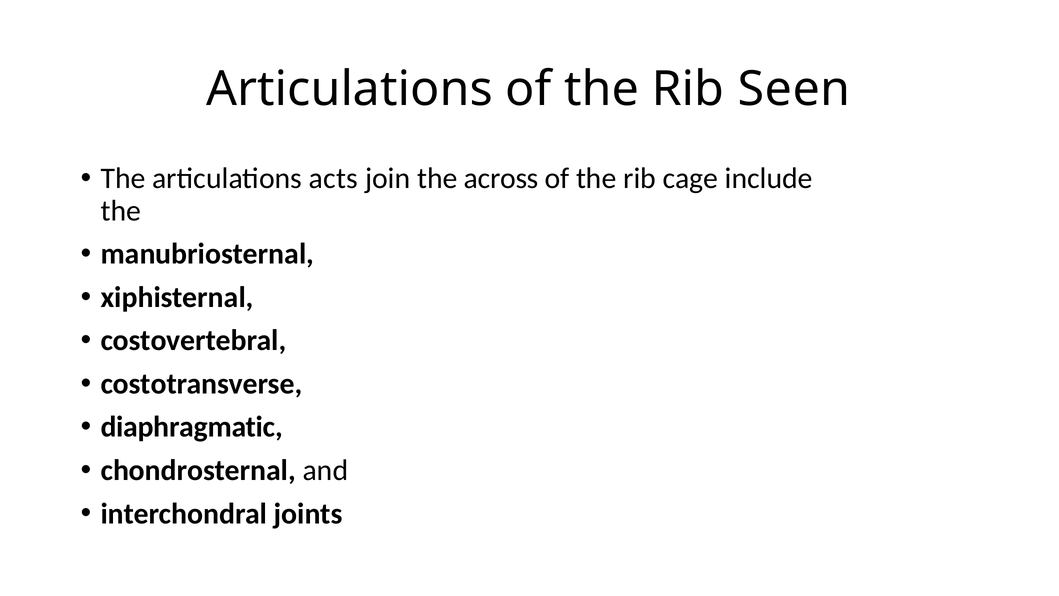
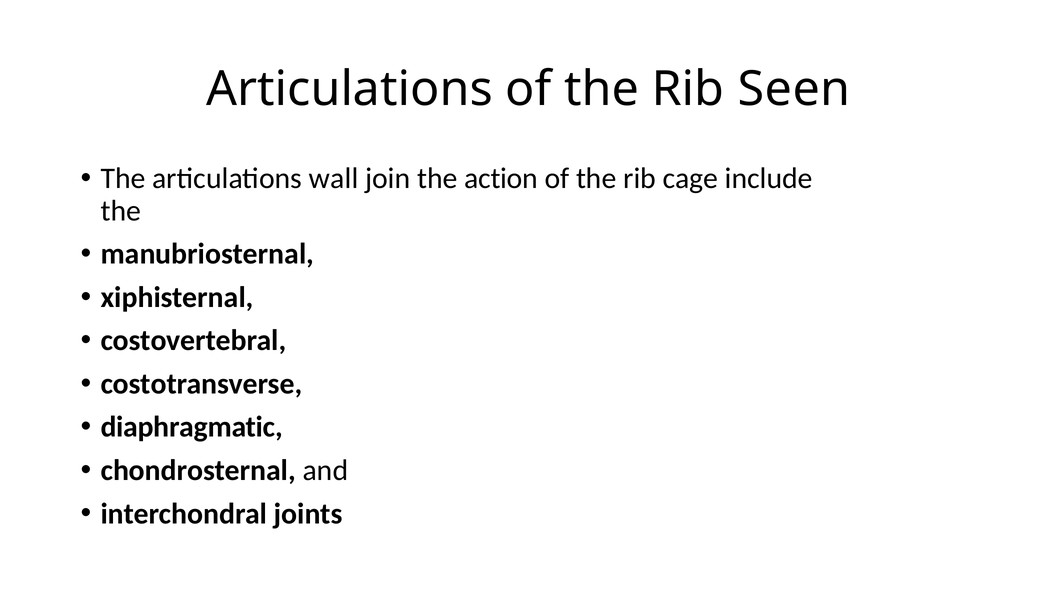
acts: acts -> wall
across: across -> action
